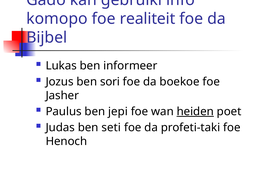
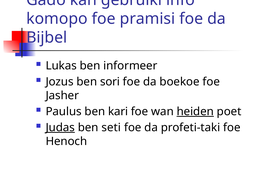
realiteit: realiteit -> pramisi
jepi: jepi -> kari
Judas underline: none -> present
